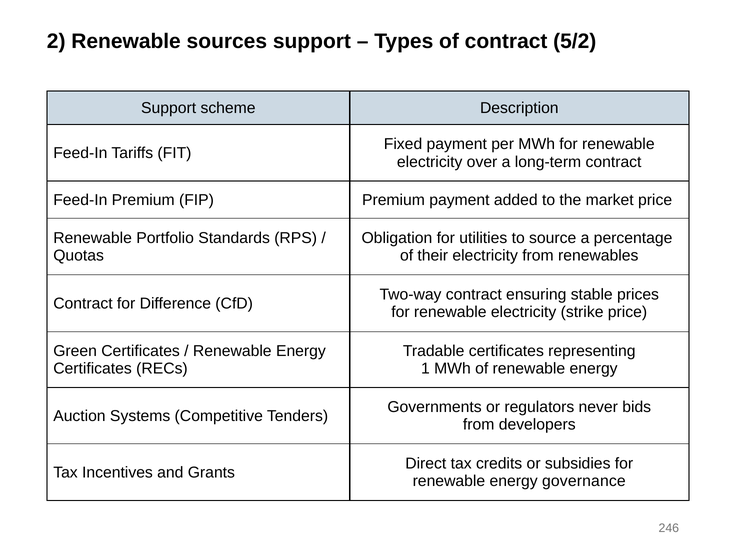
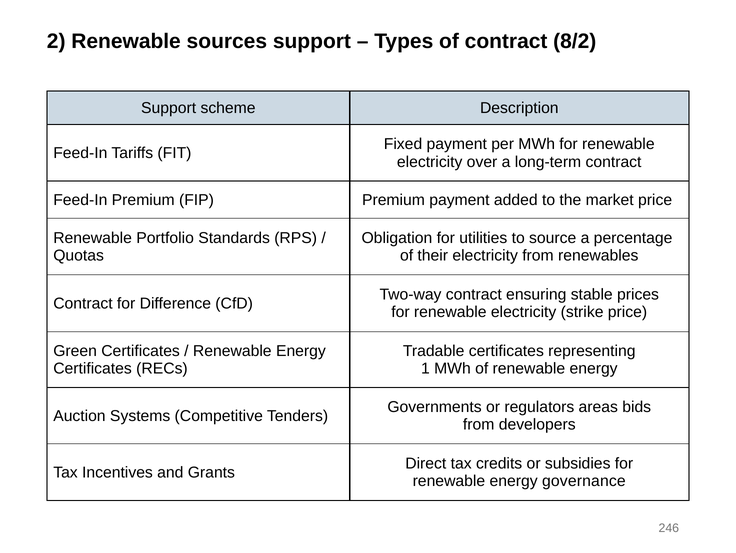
5/2: 5/2 -> 8/2
never: never -> areas
